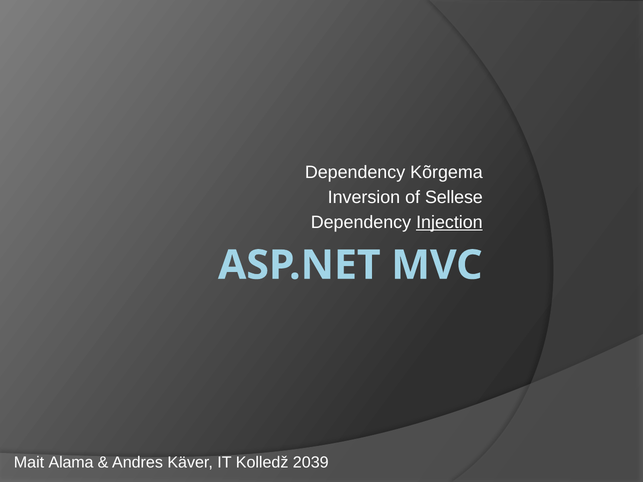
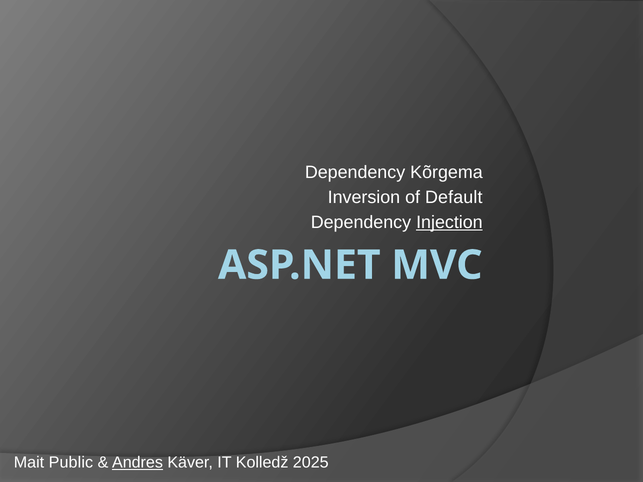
Sellese: Sellese -> Default
Alama: Alama -> Public
Andres underline: none -> present
2039: 2039 -> 2025
